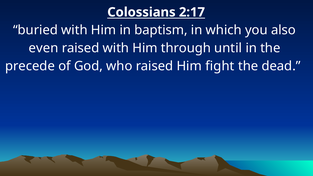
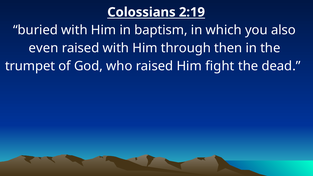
2:17: 2:17 -> 2:19
until: until -> then
precede: precede -> trumpet
